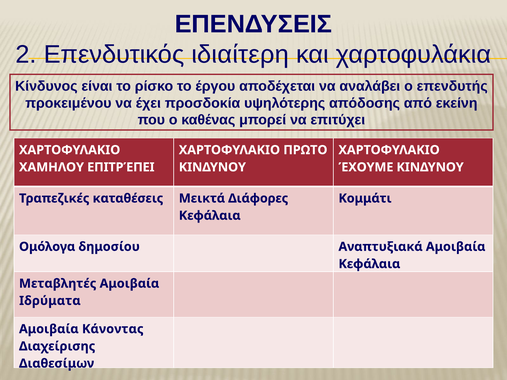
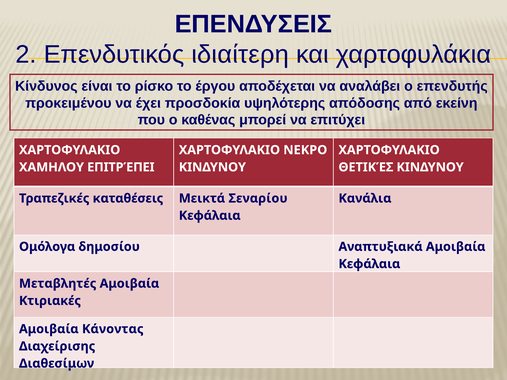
ΠΡΩΤΟ: ΠΡΩΤΟ -> ΝΕΚΡΟ
ΈΧΟΥΜΕ: ΈΧΟΥΜΕ -> ΘΕΤΙΚΈΣ
Διάφορες: Διάφορες -> Σεναρίου
Κομμάτι: Κομμάτι -> Κανάλια
Ιδρύματα: Ιδρύματα -> Κτιριακές
